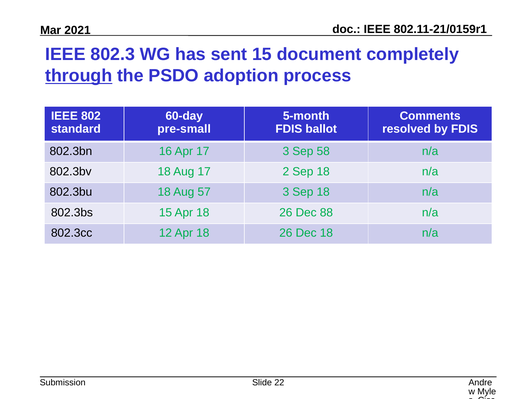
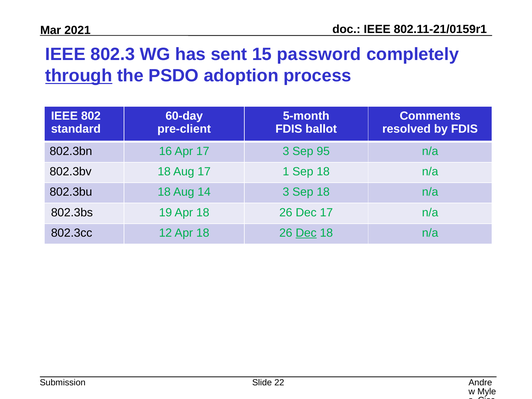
document: document -> password
pre-small: pre-small -> pre-client
58: 58 -> 95
2: 2 -> 1
57: 57 -> 14
802.3bs 15: 15 -> 19
Dec 88: 88 -> 17
Dec at (306, 233) underline: none -> present
